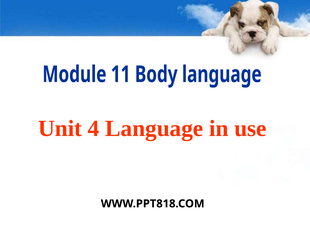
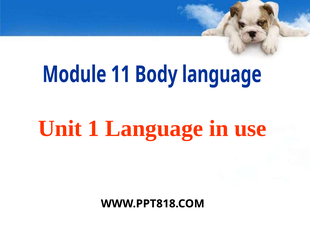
4: 4 -> 1
